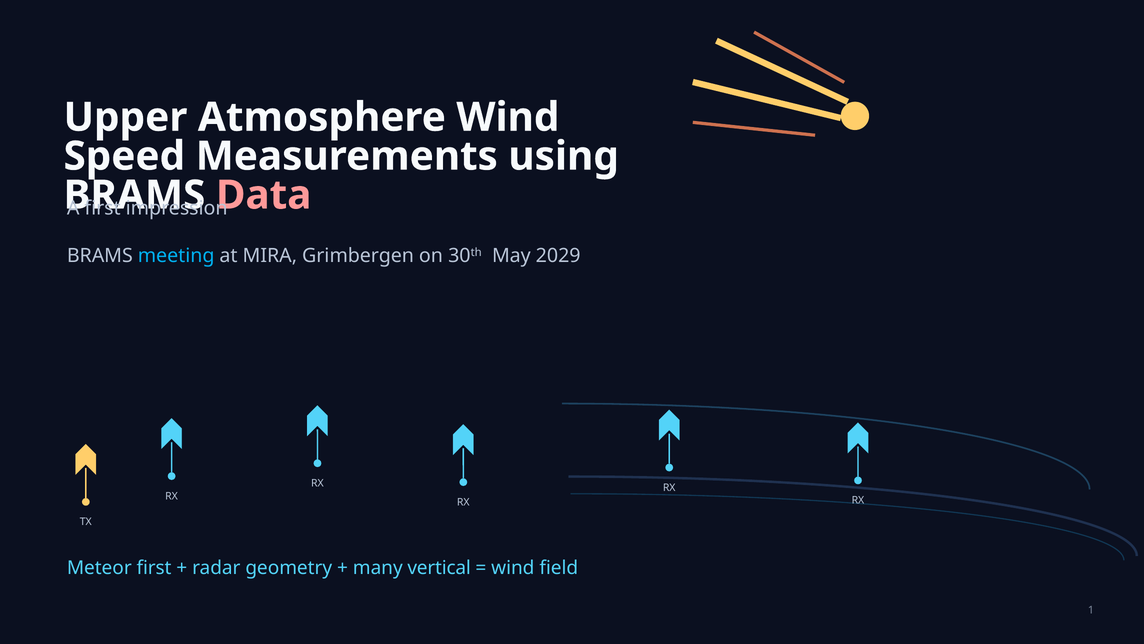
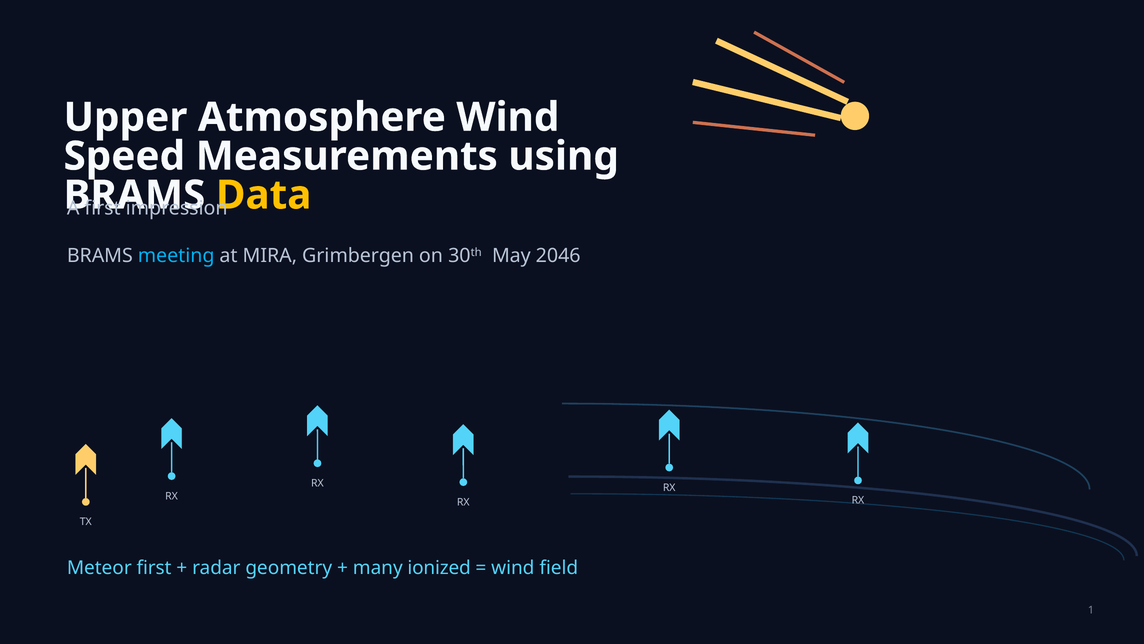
Data colour: pink -> yellow
2029: 2029 -> 2046
vertical: vertical -> ionized
